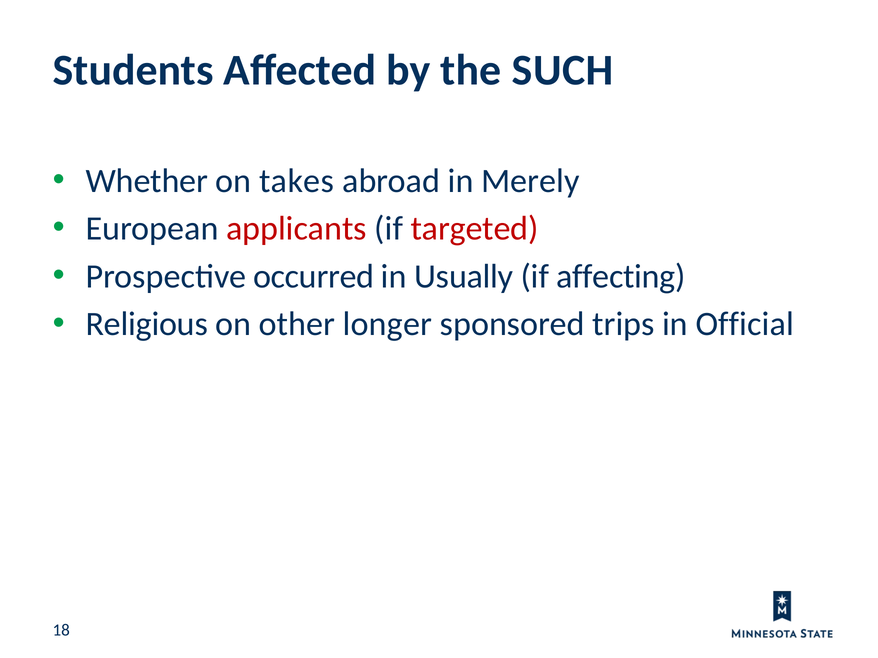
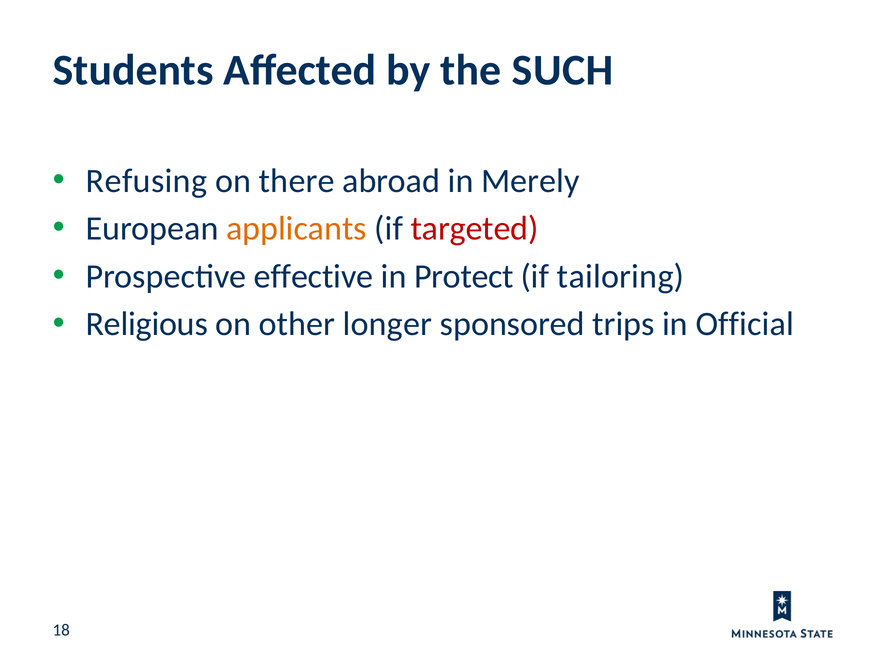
Whether: Whether -> Refusing
takes: takes -> there
applicants colour: red -> orange
occurred: occurred -> effective
Usually: Usually -> Protect
affecting: affecting -> tailoring
